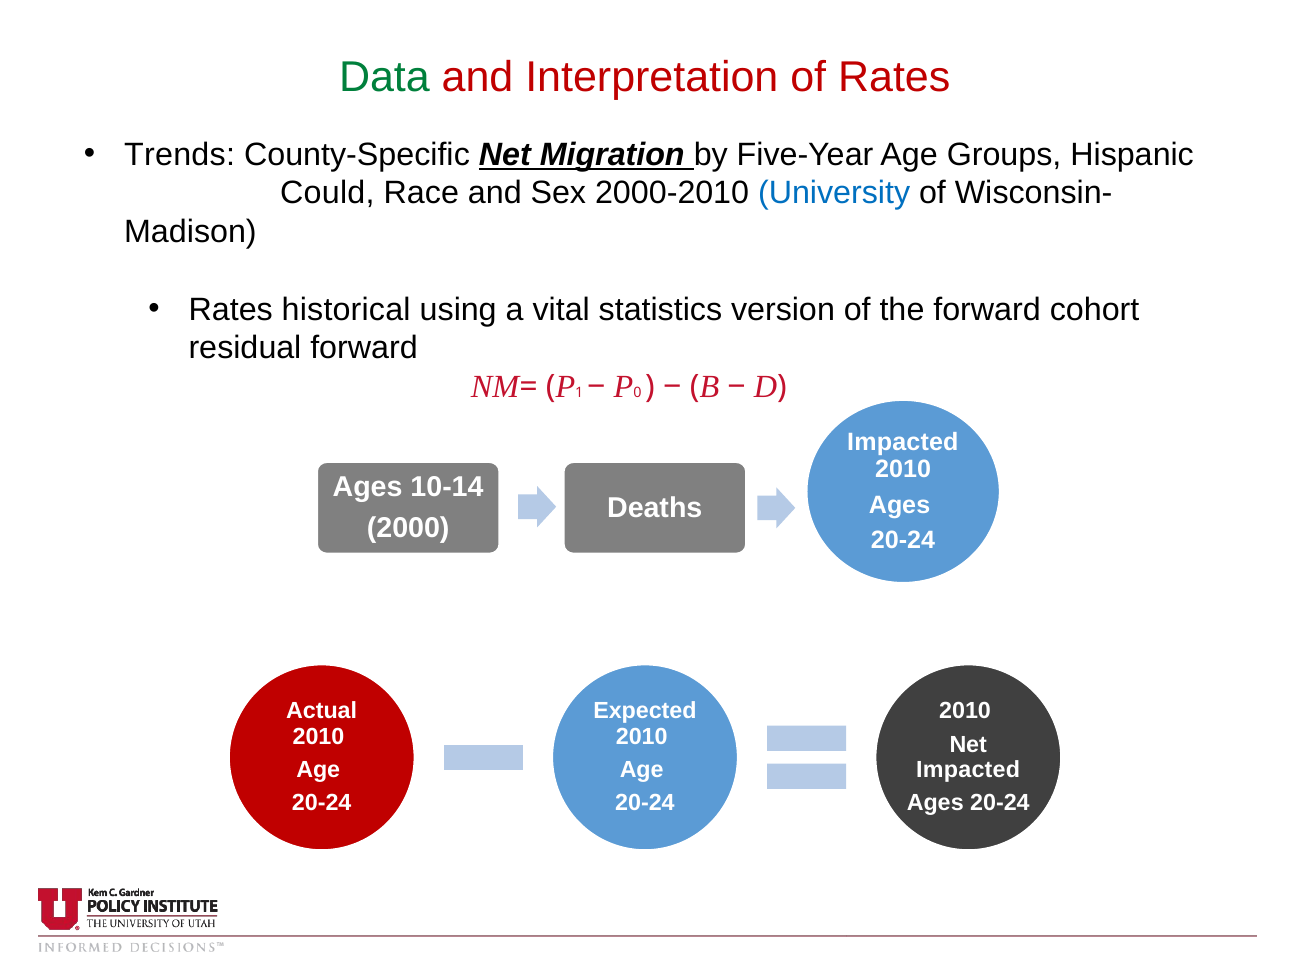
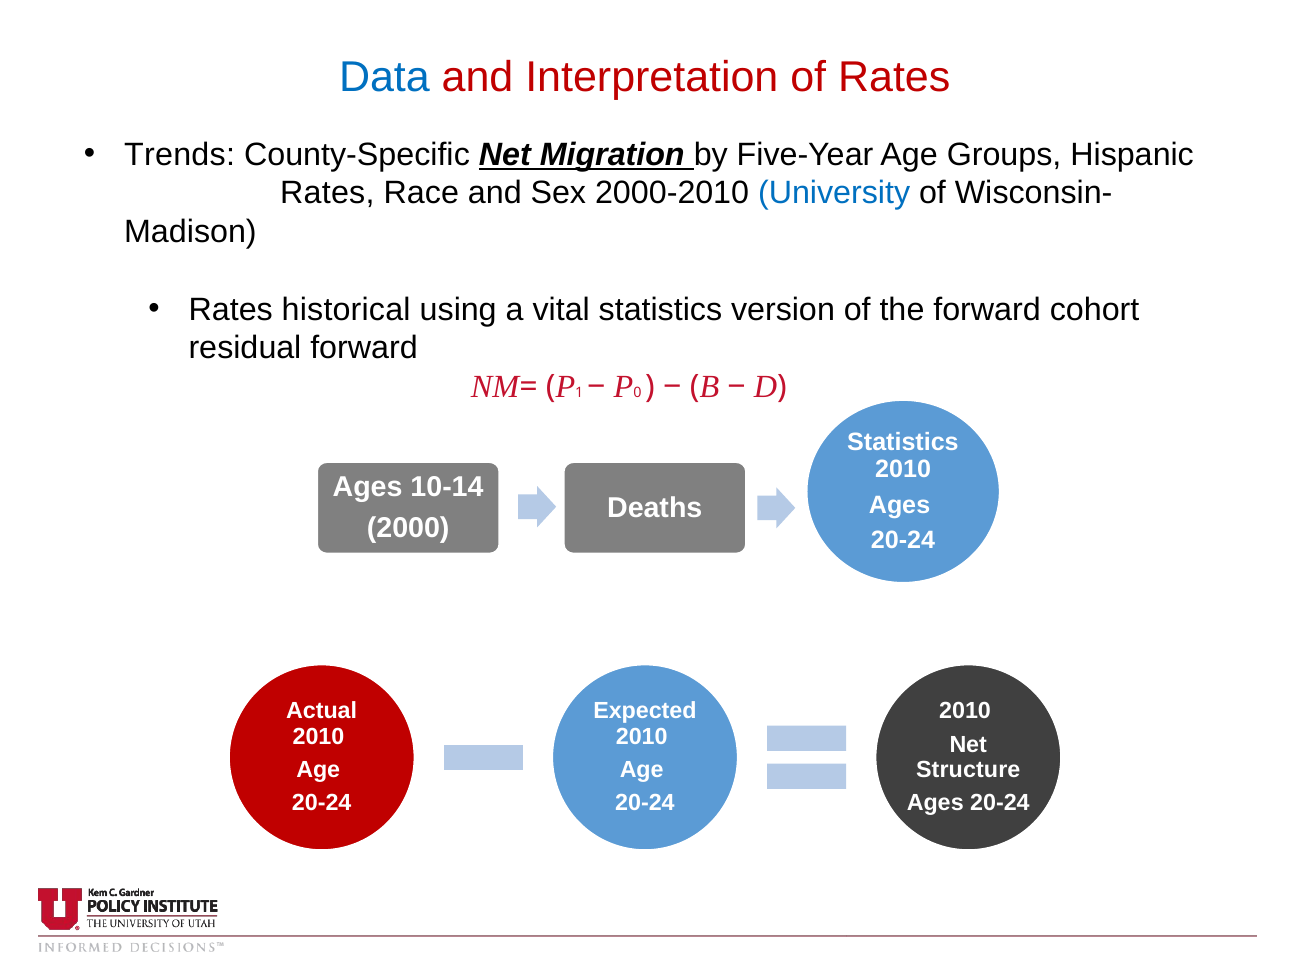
Data colour: green -> blue
Could at (327, 193): Could -> Rates
Impacted at (903, 441): Impacted -> Statistics
Impacted at (968, 769): Impacted -> Structure
